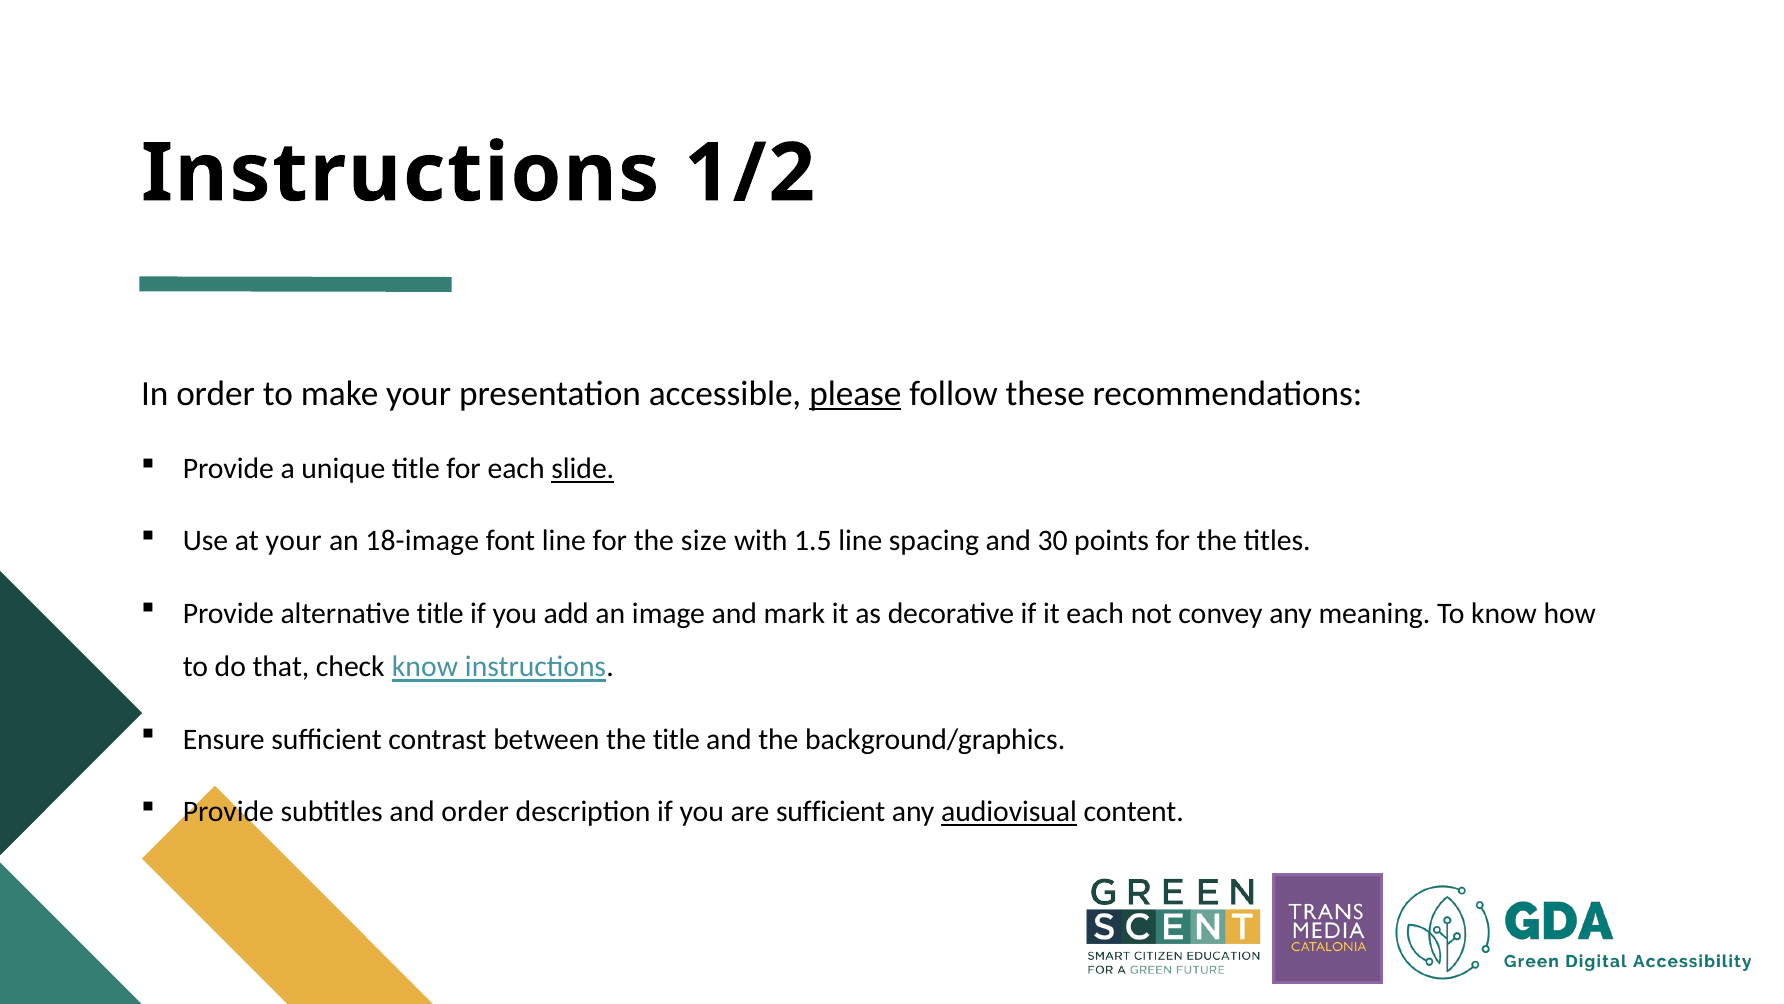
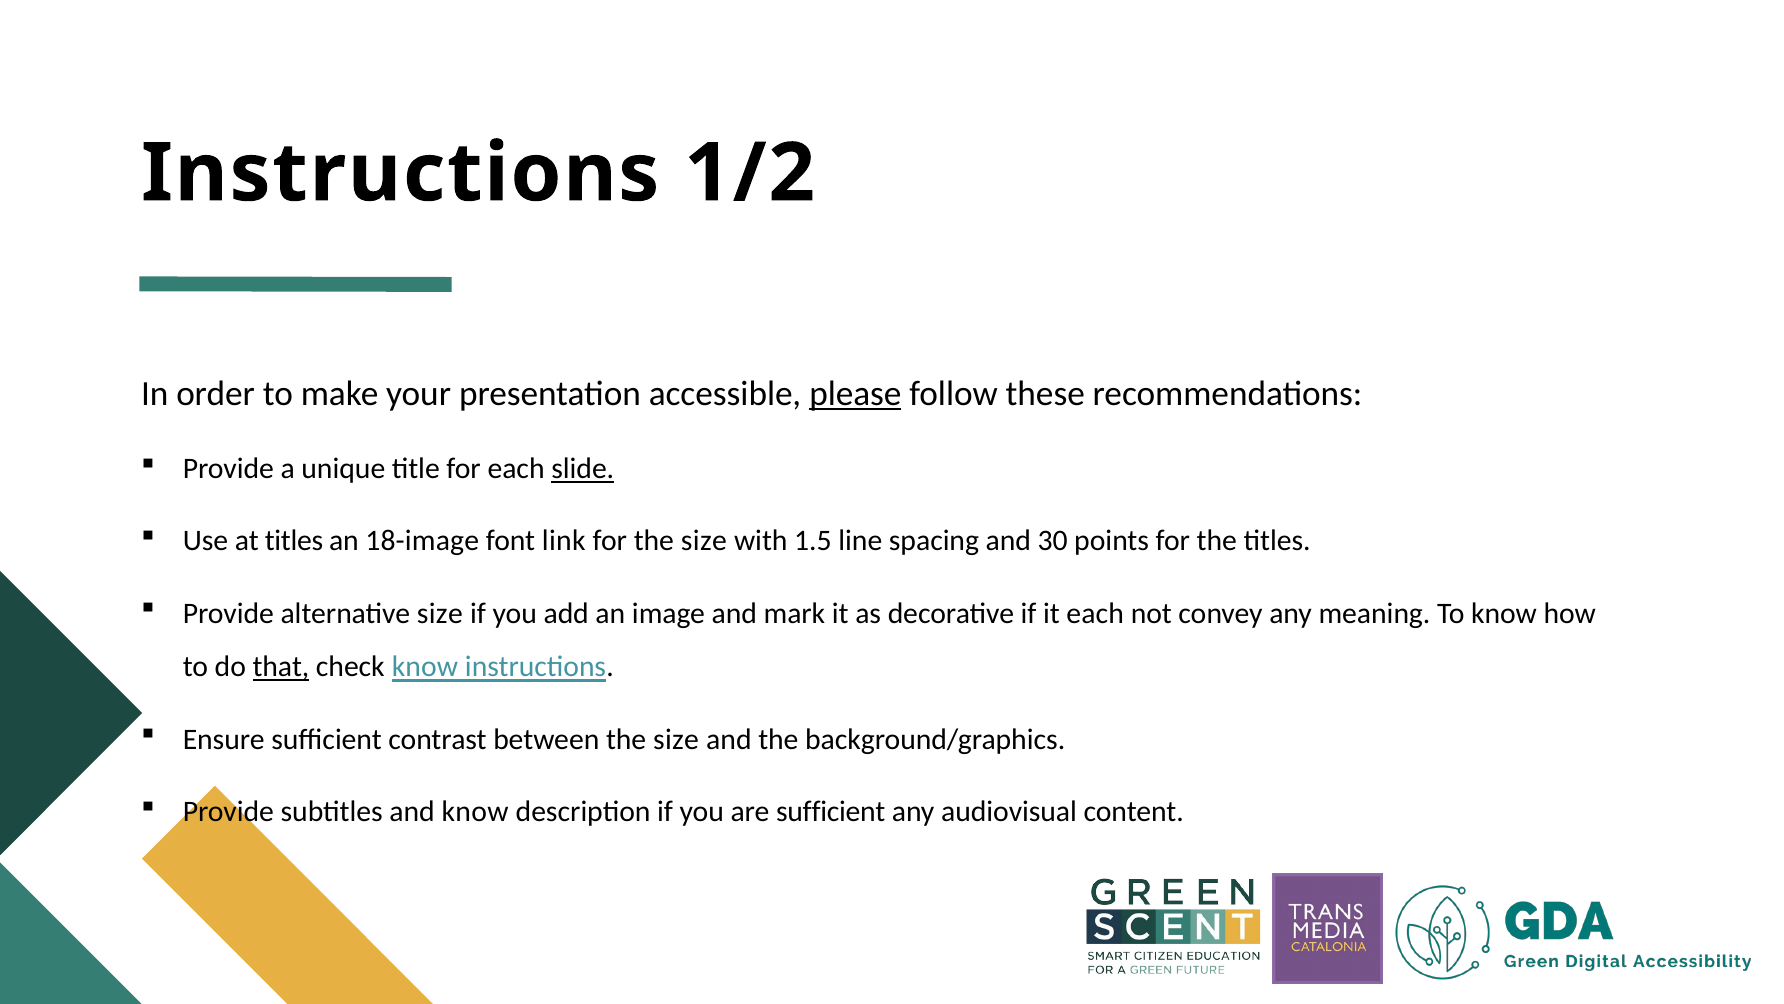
at your: your -> titles
font line: line -> link
alternative title: title -> size
that underline: none -> present
between the title: title -> size
and order: order -> know
audiovisual underline: present -> none
